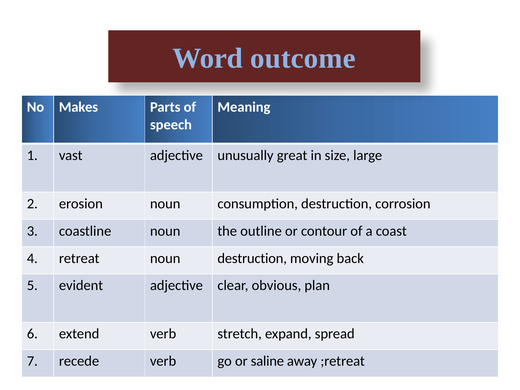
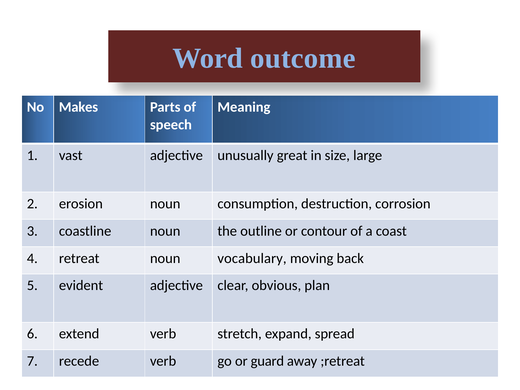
noun destruction: destruction -> vocabulary
saline: saline -> guard
